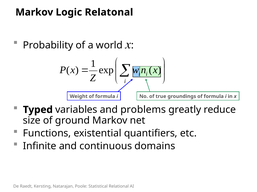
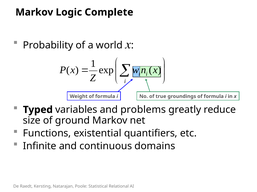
Relatonal: Relatonal -> Complete
